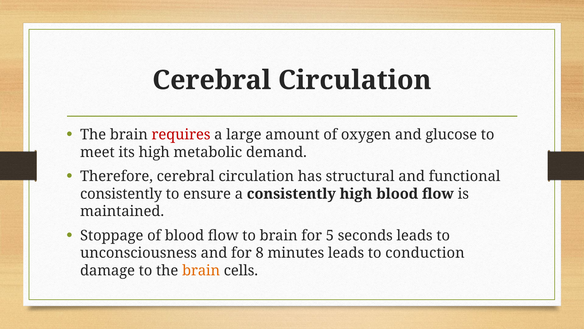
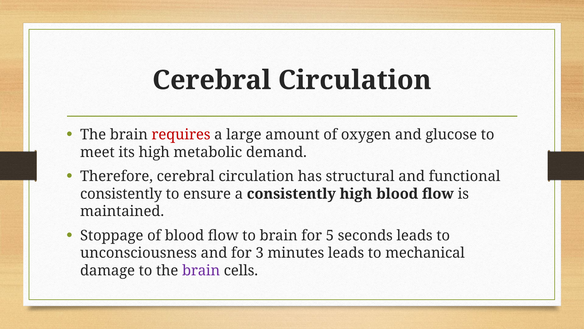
8: 8 -> 3
conduction: conduction -> mechanical
brain at (201, 270) colour: orange -> purple
